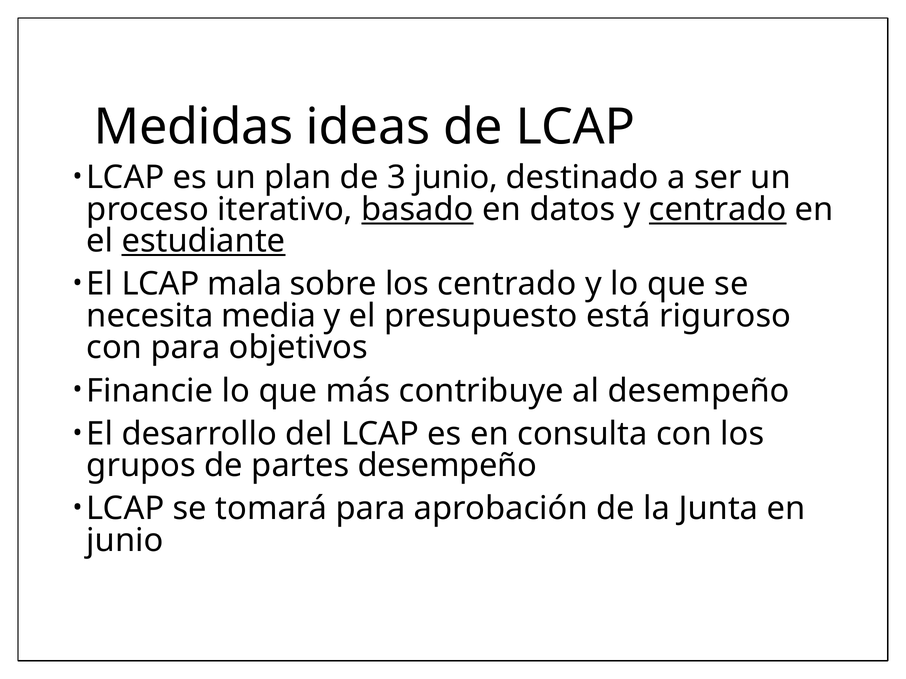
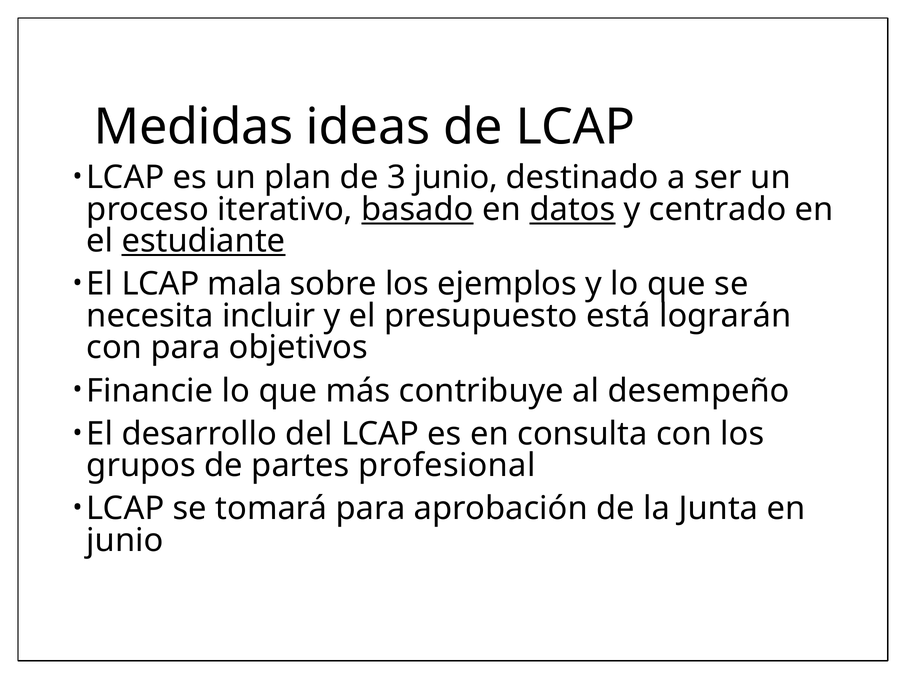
datos underline: none -> present
centrado at (718, 209) underline: present -> none
los centrado: centrado -> ejemplos
media: media -> incluir
riguroso: riguroso -> lograrán
partes desempeño: desempeño -> profesional
